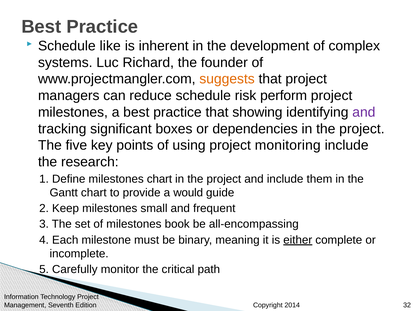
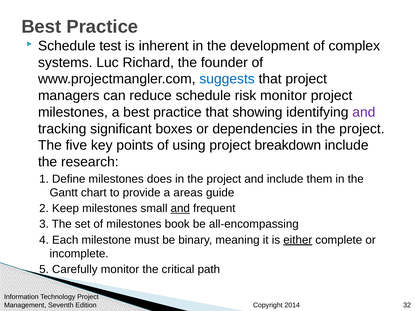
like: like -> test
suggests colour: orange -> blue
risk perform: perform -> monitor
monitoring: monitoring -> breakdown
milestones chart: chart -> does
would: would -> areas
and at (180, 209) underline: none -> present
